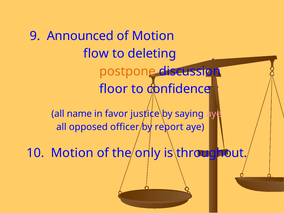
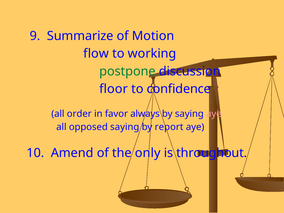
Announced: Announced -> Summarize
deleting: deleting -> working
postpone colour: orange -> green
name: name -> order
justice: justice -> always
opposed officer: officer -> saying
10 Motion: Motion -> Amend
